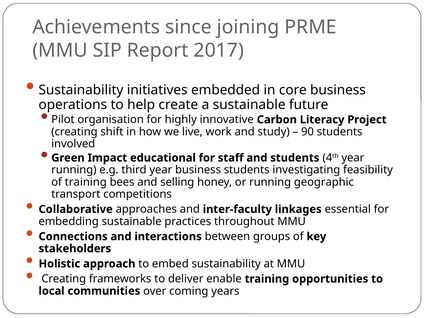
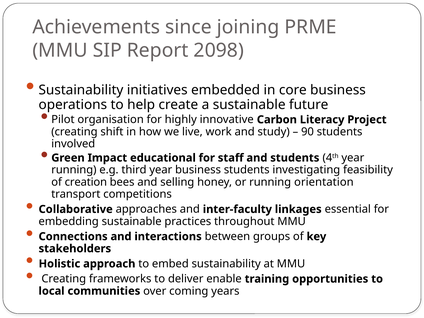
2017: 2017 -> 2098
of training: training -> creation
geographic: geographic -> orientation
